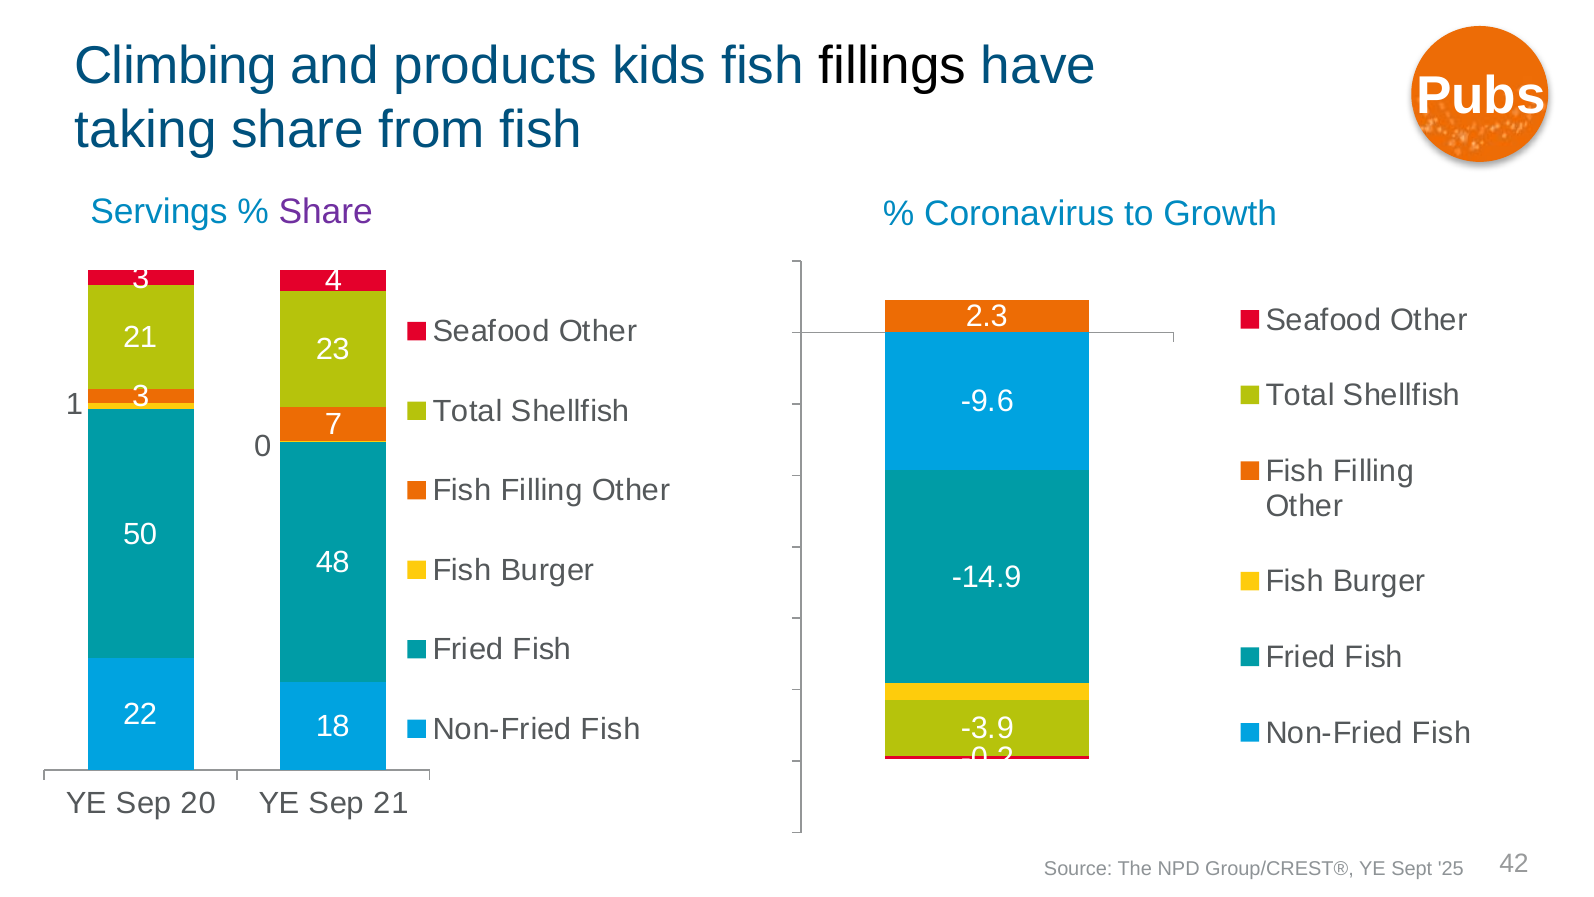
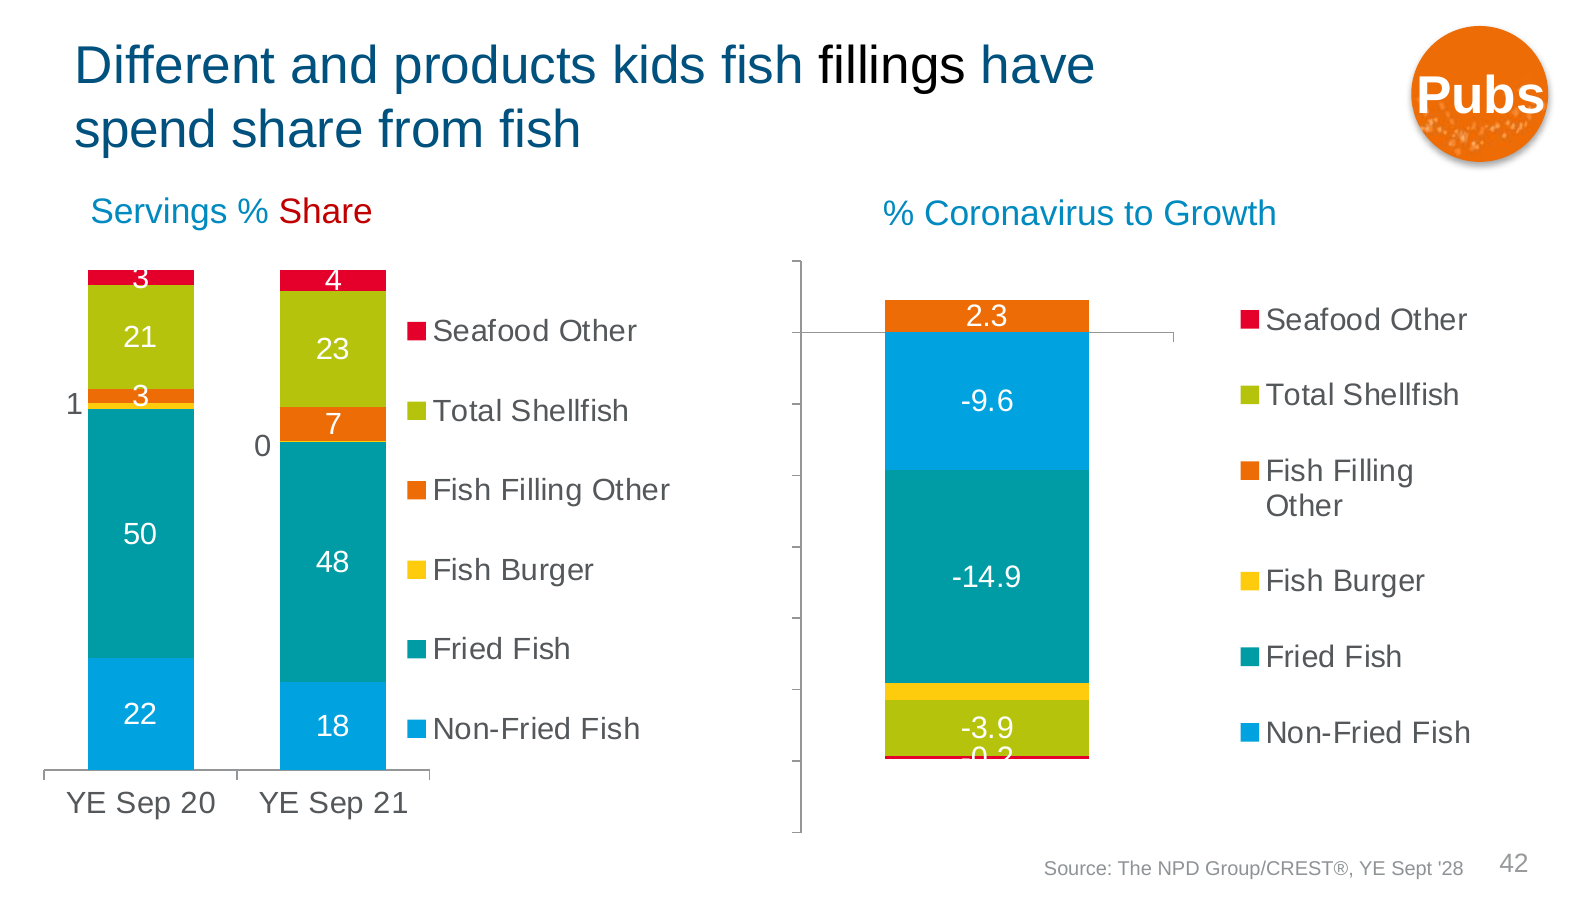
Climbing: Climbing -> Different
taking: taking -> spend
Share at (326, 212) colour: purple -> red
25: 25 -> 28
